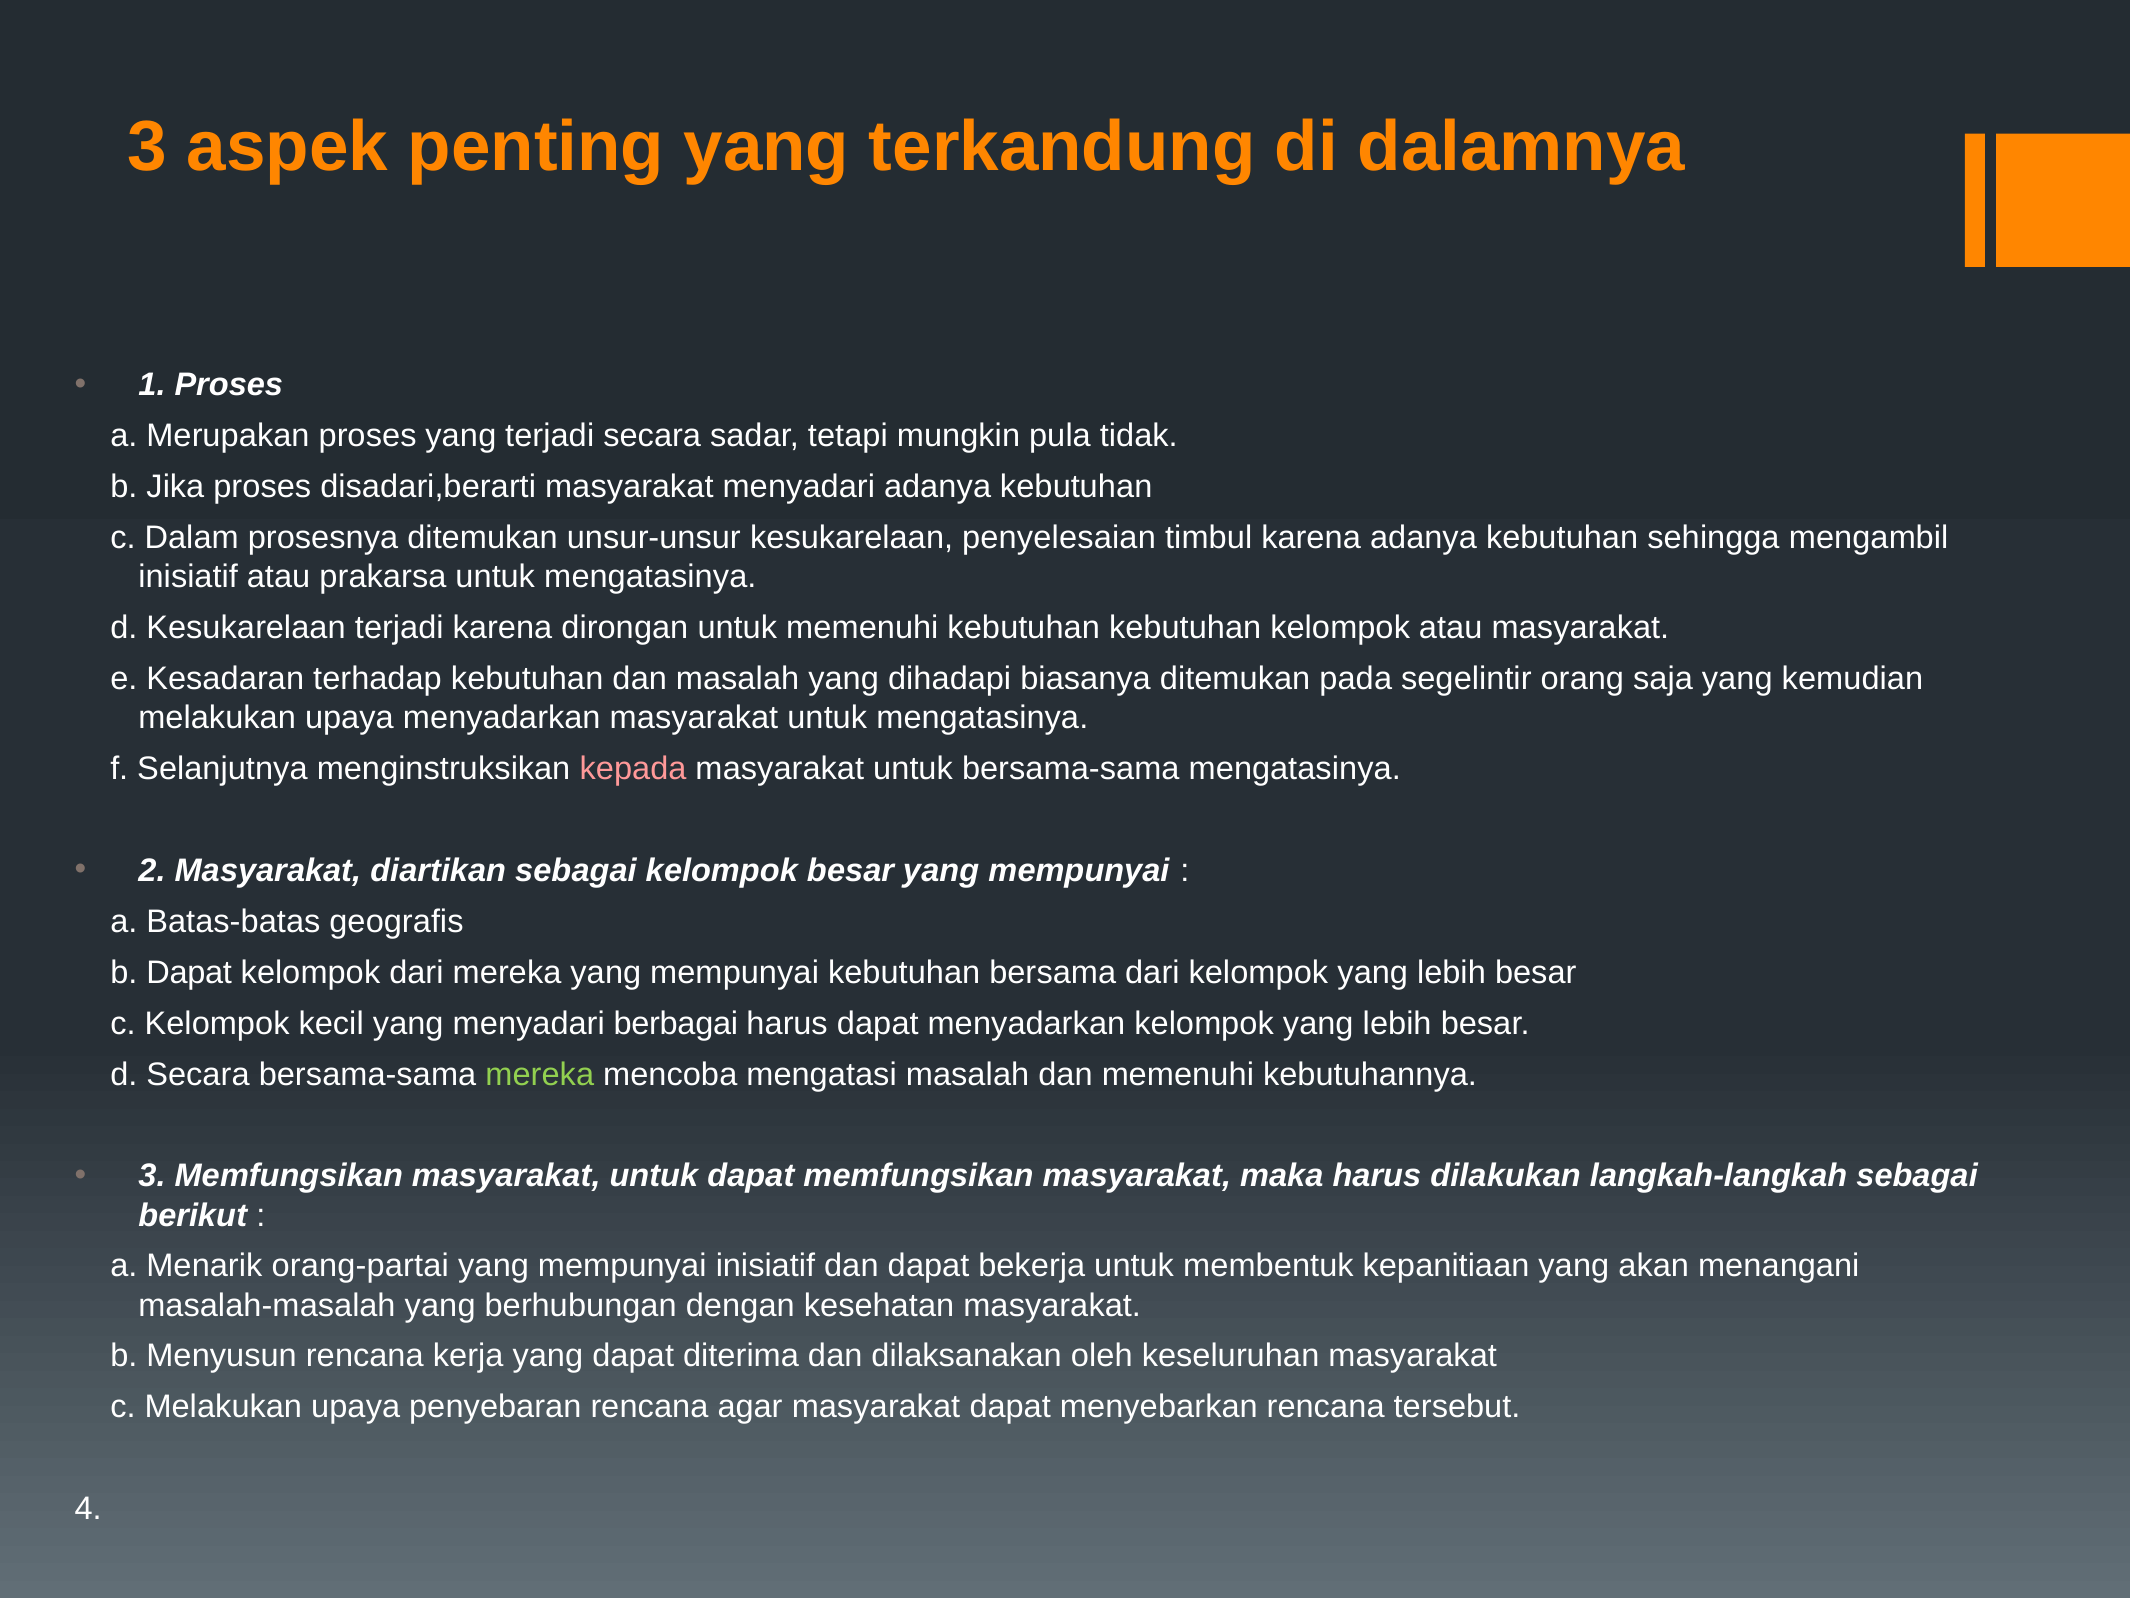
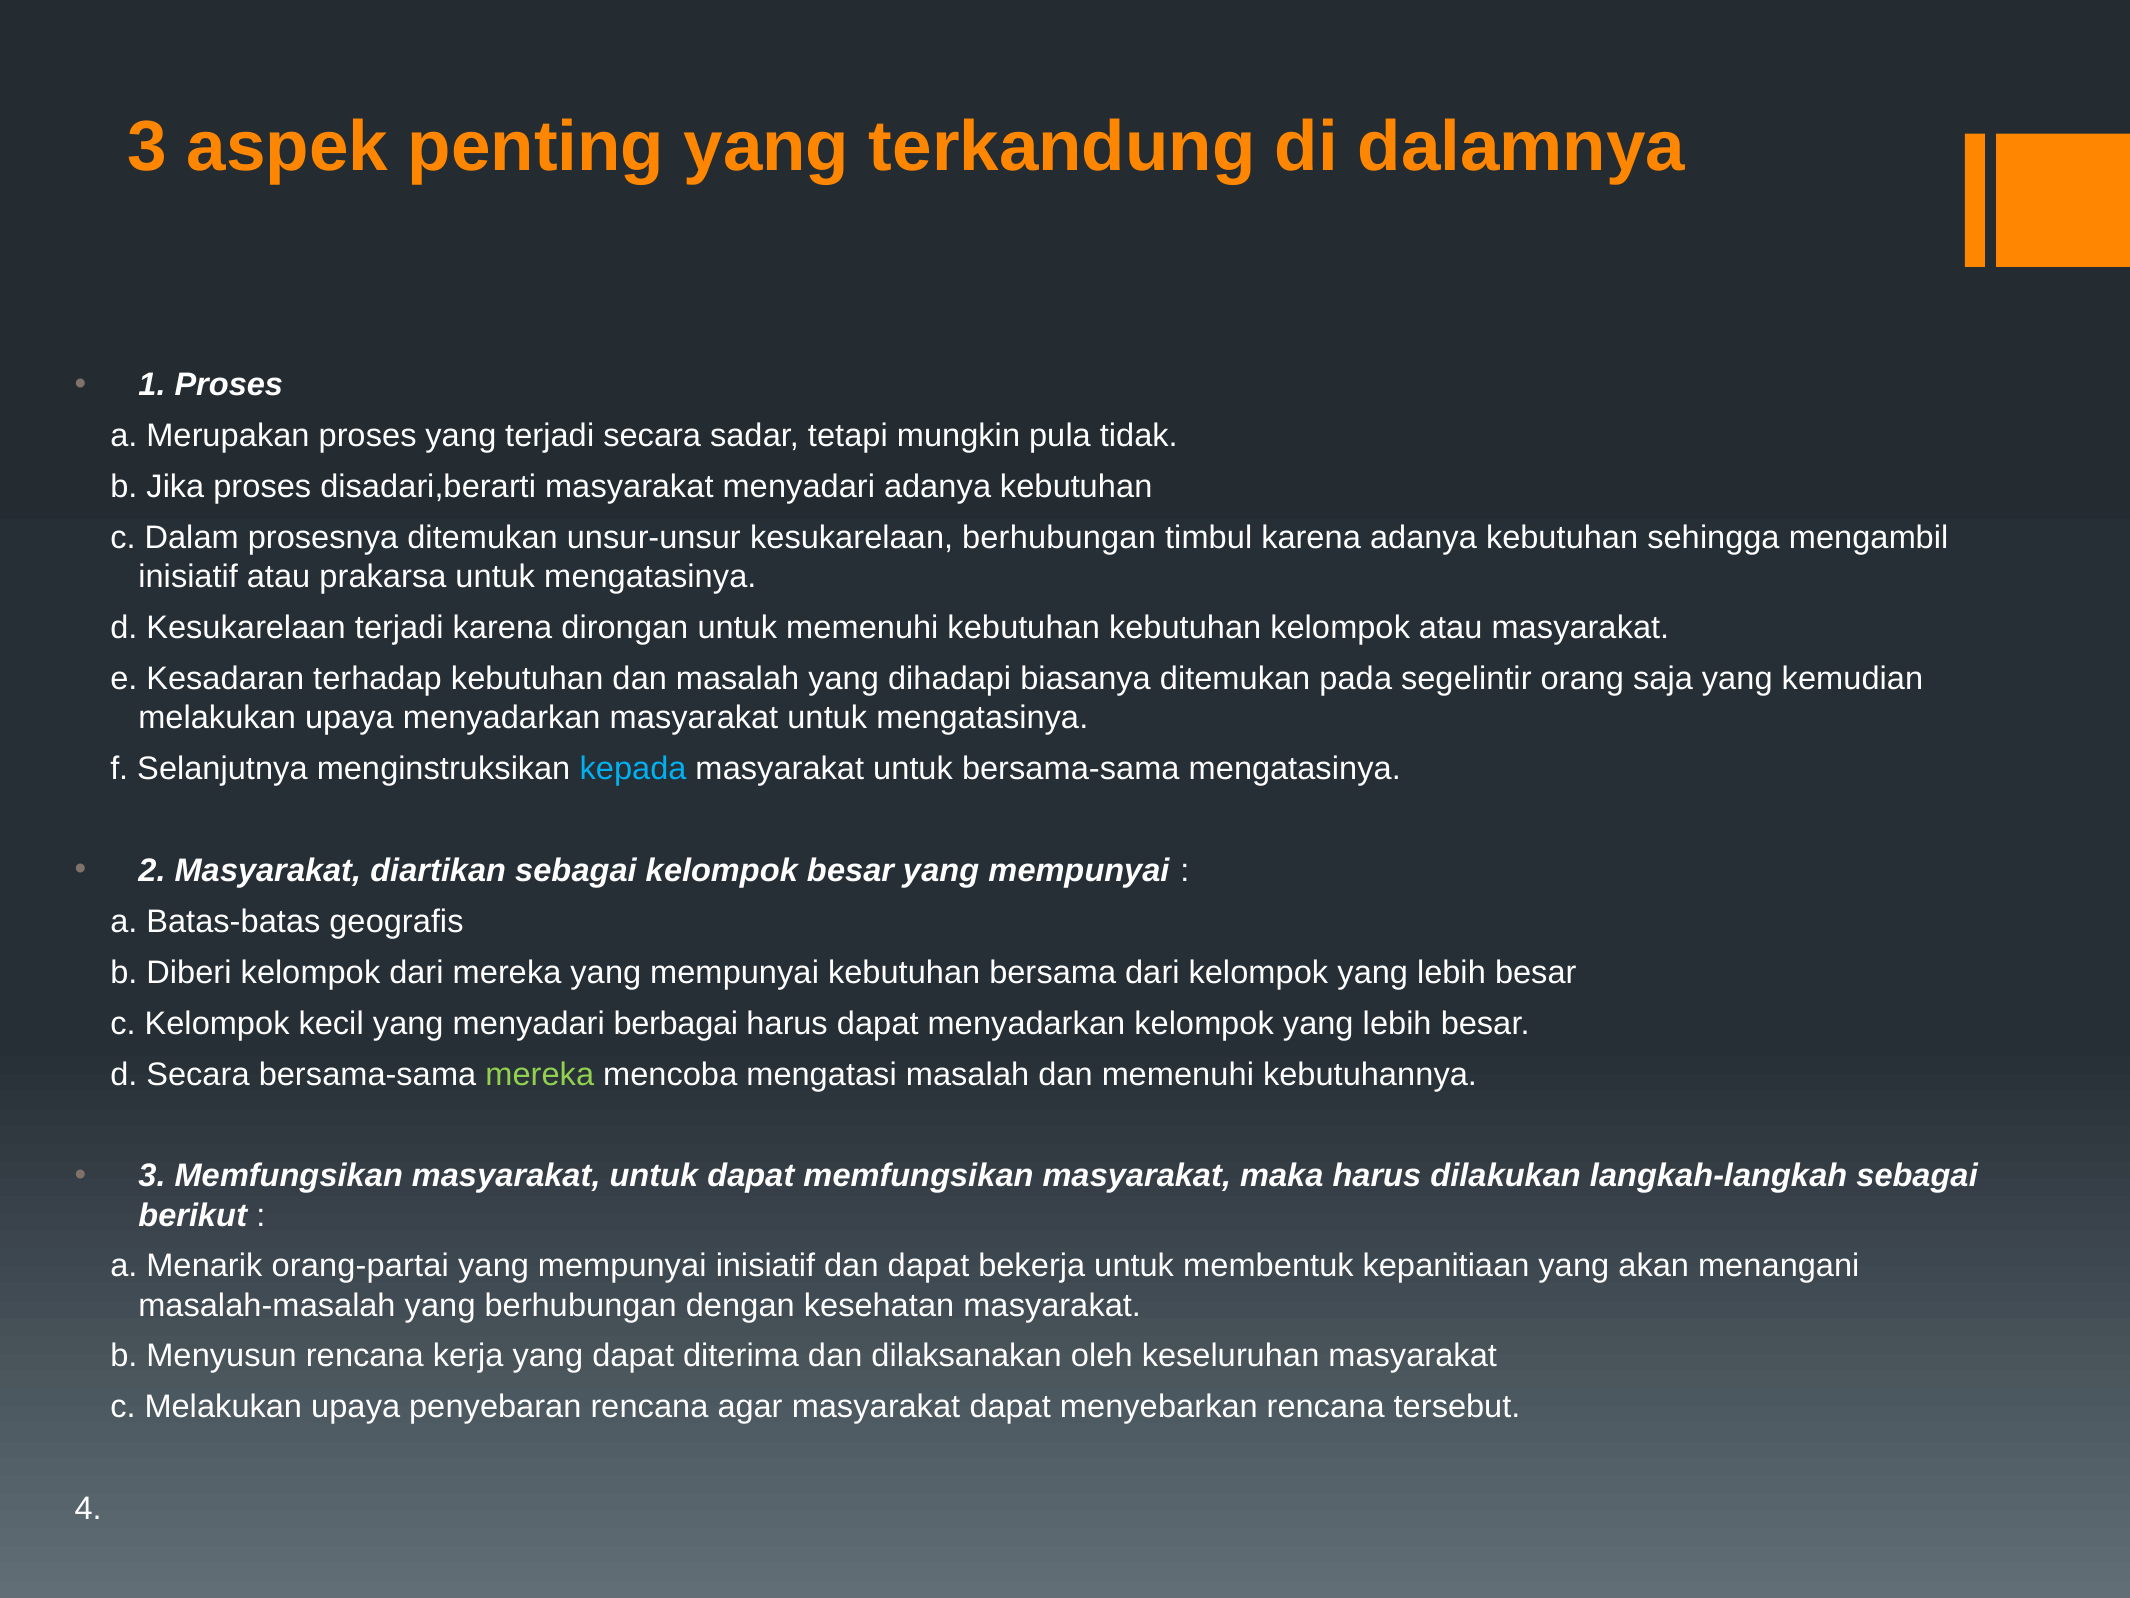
kesukarelaan penyelesaian: penyelesaian -> berhubungan
kepada colour: pink -> light blue
b Dapat: Dapat -> Diberi
